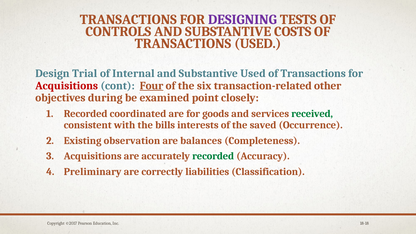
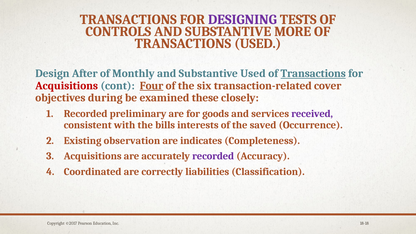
COSTS: COSTS -> MORE
Trial: Trial -> After
Internal: Internal -> Monthly
Transactions at (313, 73) underline: none -> present
other: other -> cover
point: point -> these
coordinated: coordinated -> preliminary
received colour: green -> purple
balances: balances -> indicates
recorded at (213, 156) colour: green -> purple
Preliminary: Preliminary -> Coordinated
